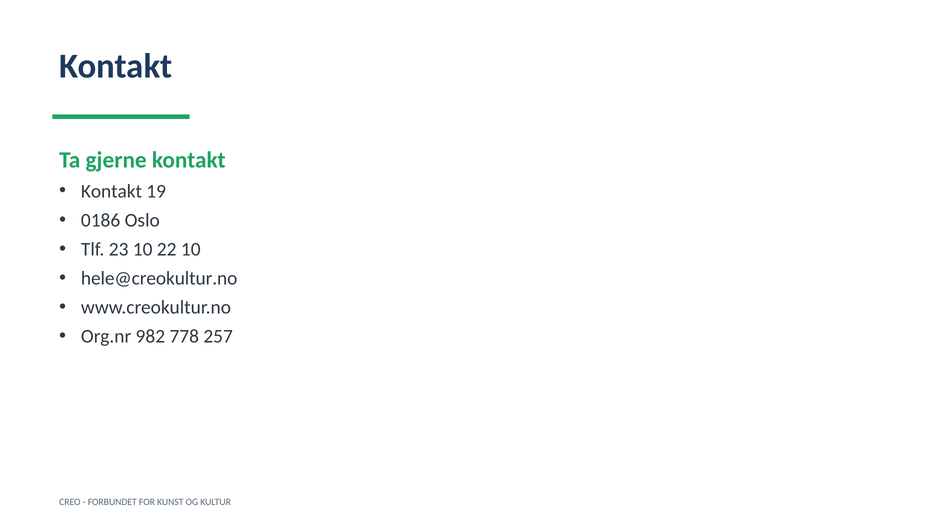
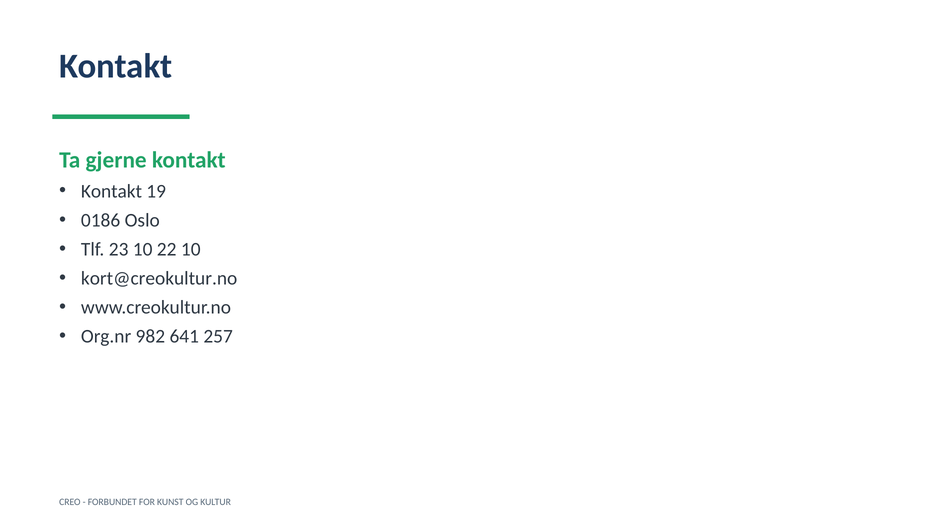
hele@creokultur.no: hele@creokultur.no -> kort@creokultur.no
778: 778 -> 641
